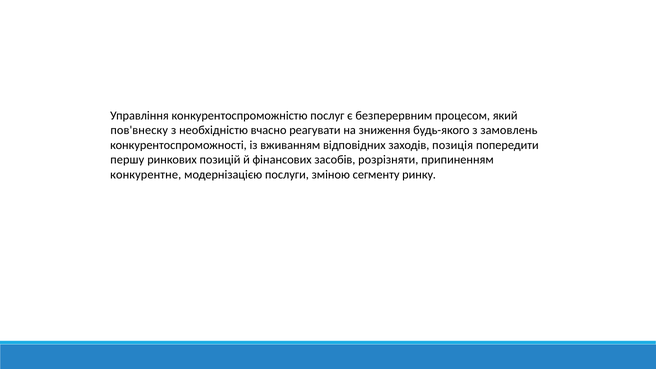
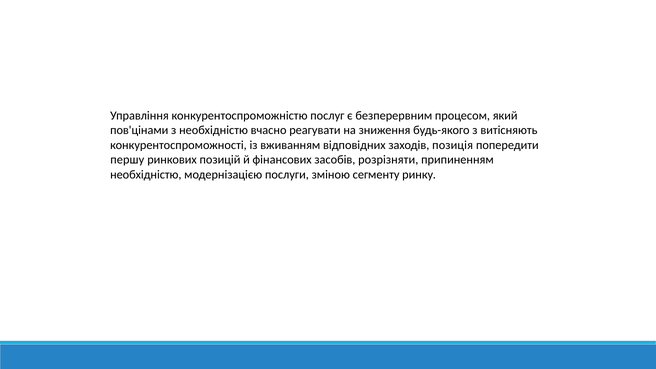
пов'внеску: пов'внеску -> пов'цінами
замовлень: замовлень -> витісняють
конкурентне at (146, 175): конкурентне -> необхідністю
